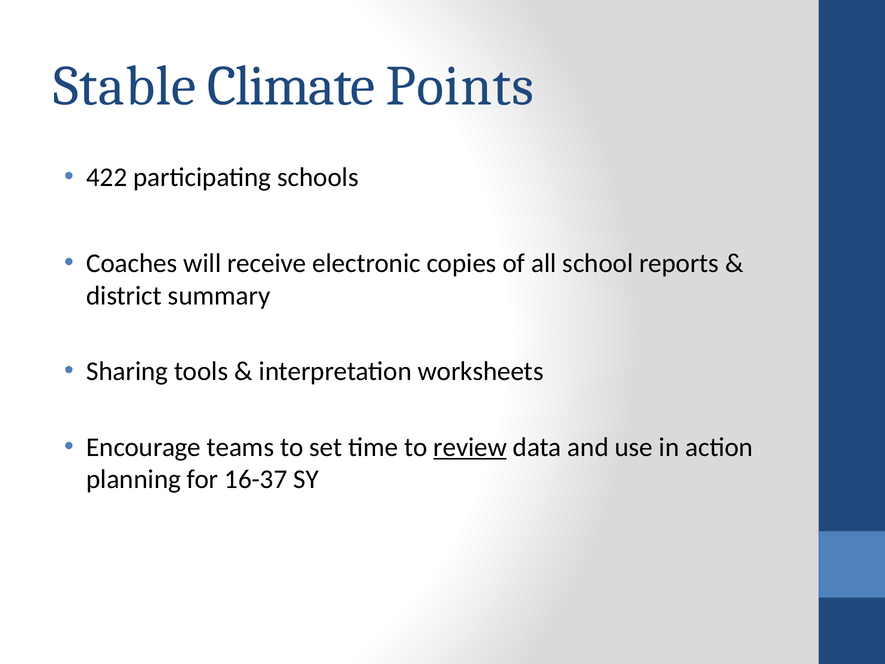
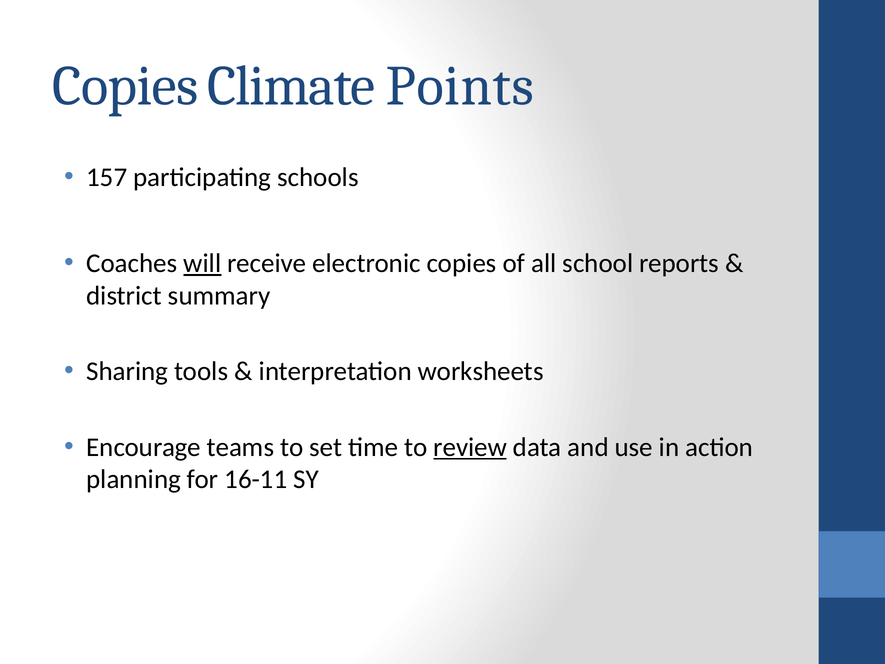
Stable at (125, 86): Stable -> Copies
422: 422 -> 157
will underline: none -> present
16-37: 16-37 -> 16-11
